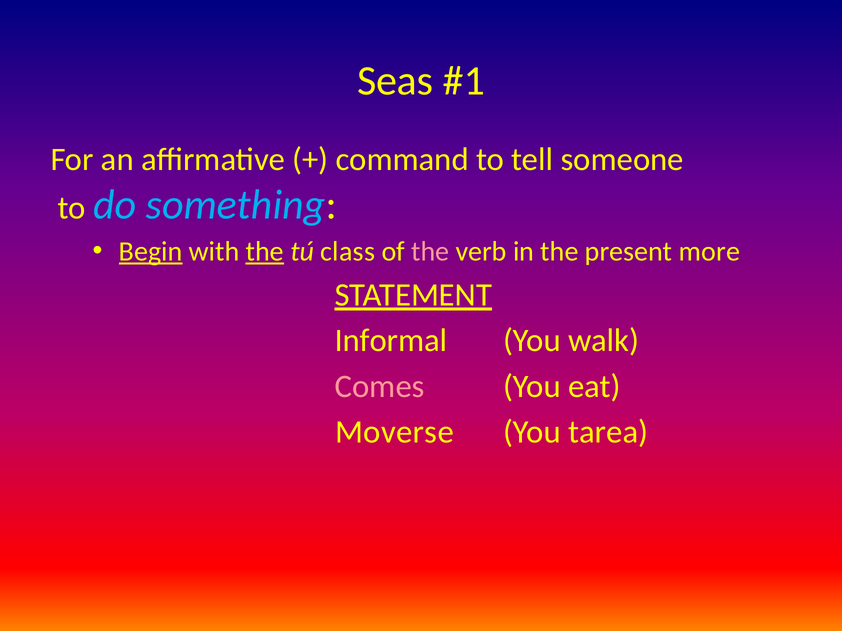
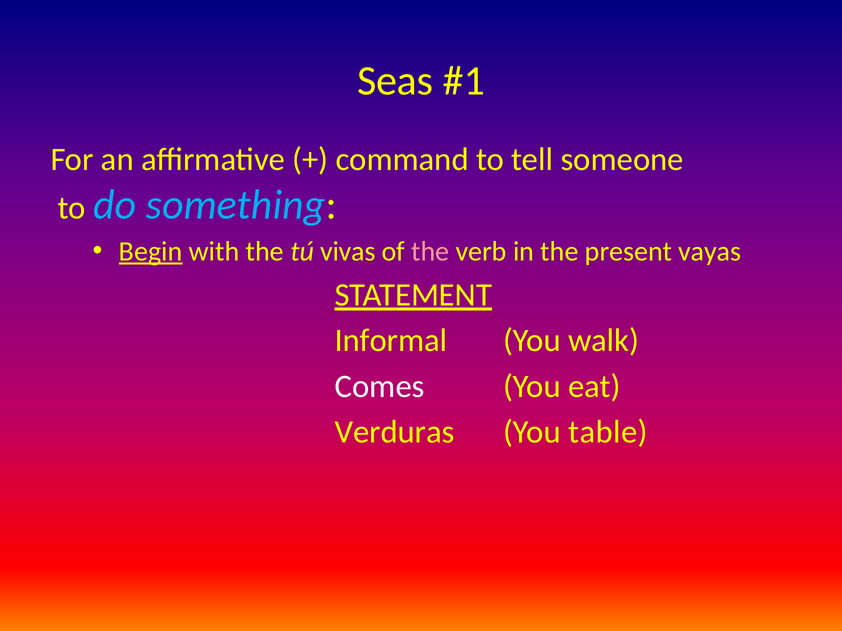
the at (265, 252) underline: present -> none
class: class -> vivas
more: more -> vayas
Comes colour: pink -> white
Moverse: Moverse -> Verduras
tarea: tarea -> table
